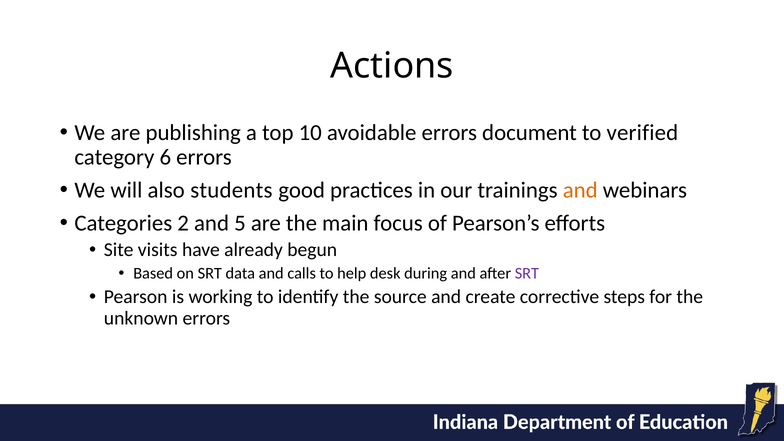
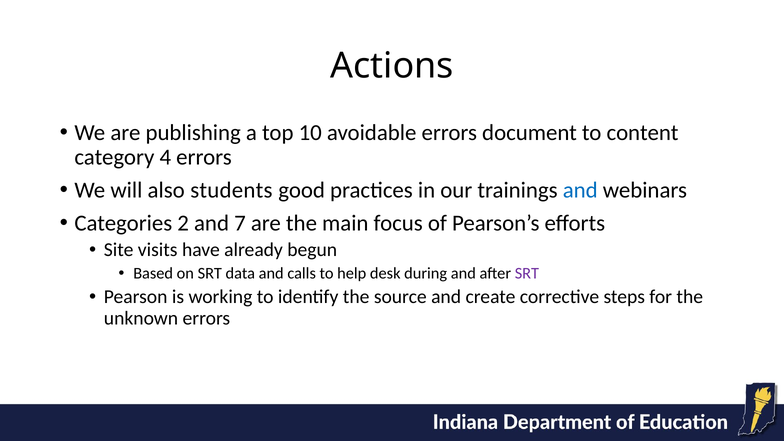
verified: verified -> content
6: 6 -> 4
and at (580, 190) colour: orange -> blue
5: 5 -> 7
